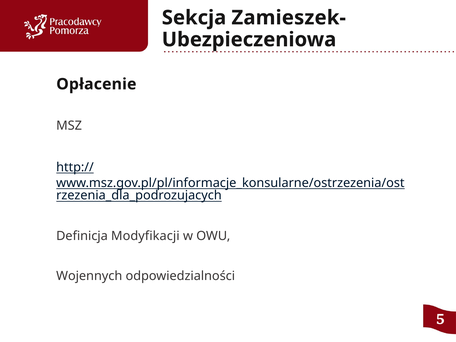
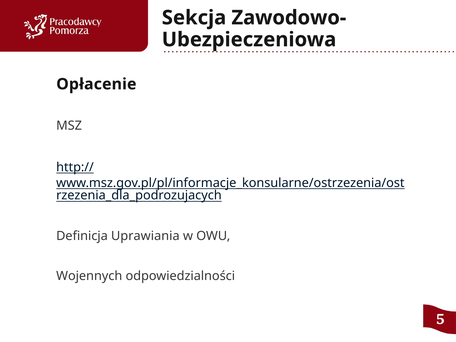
Zamieszek-: Zamieszek- -> Zawodowo-
Modyfikacji: Modyfikacji -> Uprawiania
